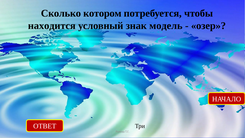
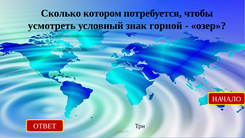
находится: находится -> усмотреть
модель: модель -> горной
